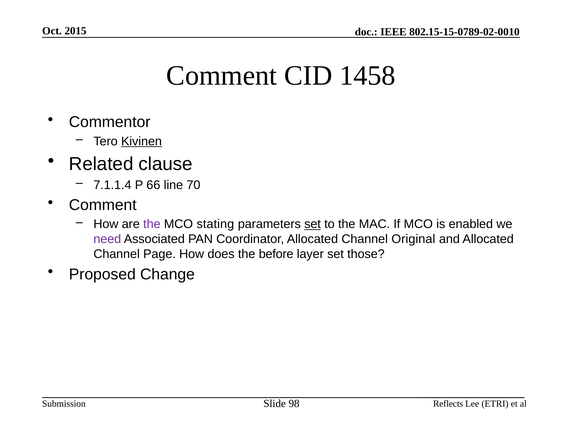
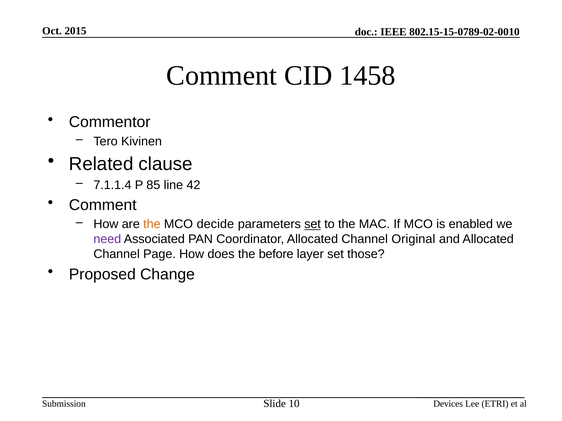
Kivinen underline: present -> none
66: 66 -> 85
70: 70 -> 42
the at (152, 224) colour: purple -> orange
stating: stating -> decide
98: 98 -> 10
Reflects: Reflects -> Devices
